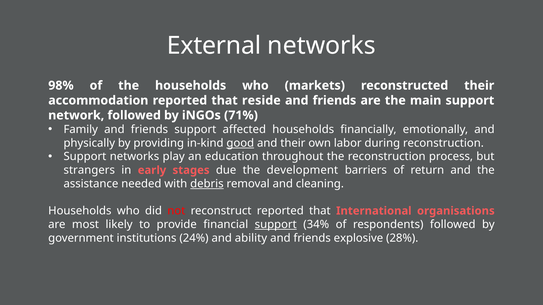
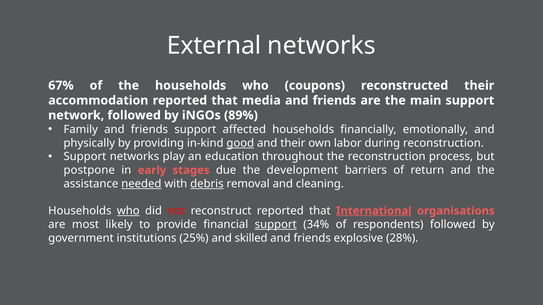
98%: 98% -> 67%
markets: markets -> coupons
reside: reside -> media
71%: 71% -> 89%
strangers: strangers -> postpone
needed underline: none -> present
who at (128, 211) underline: none -> present
International underline: none -> present
24%: 24% -> 25%
ability: ability -> skilled
